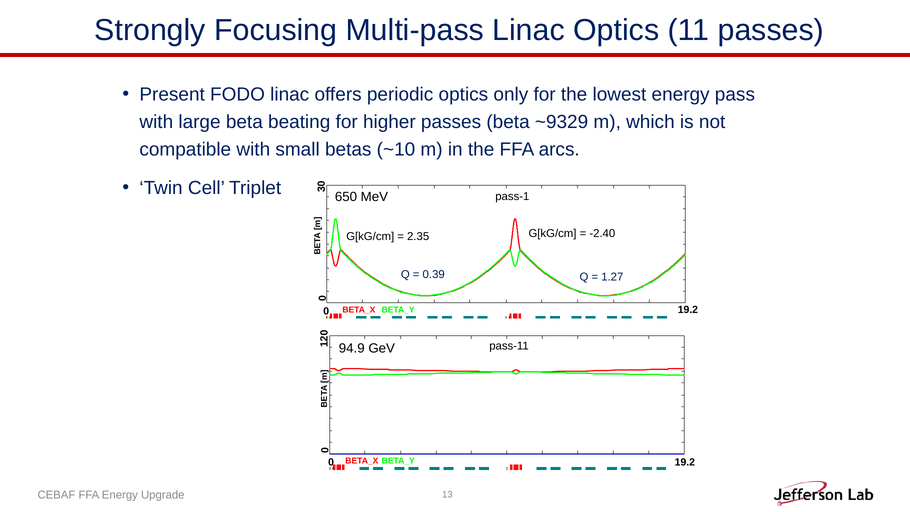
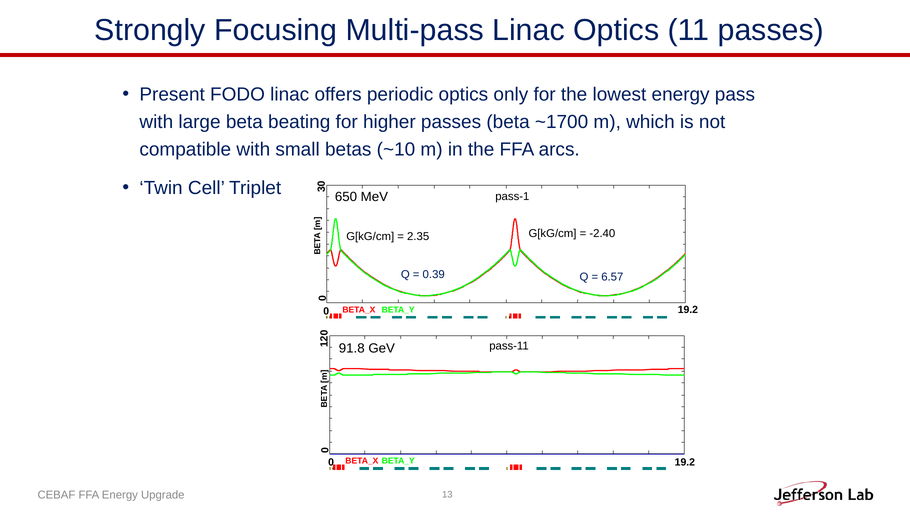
~9329: ~9329 -> ~1700
1.27: 1.27 -> 6.57
94.9: 94.9 -> 91.8
